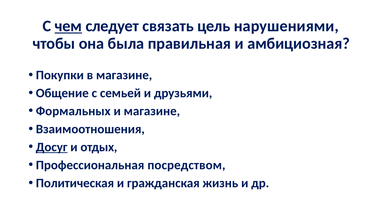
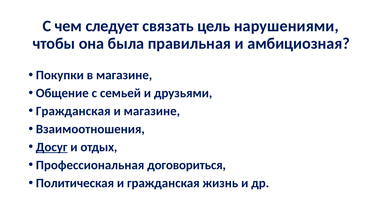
чем underline: present -> none
Формальных at (73, 111): Формальных -> Гражданская
посредством: посредством -> договориться
